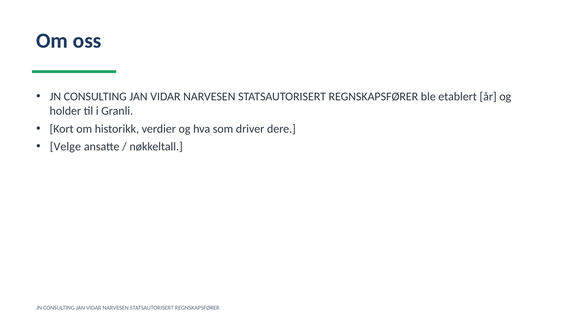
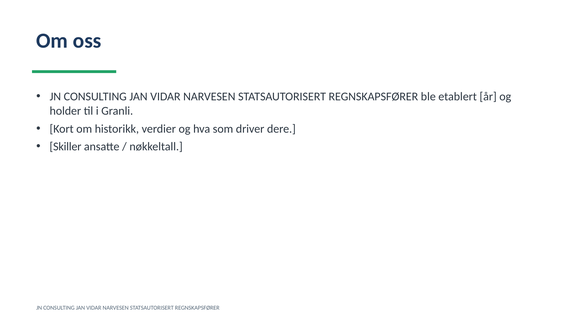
Velge: Velge -> Skiller
